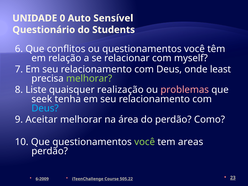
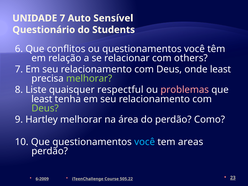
UNIDADE 0: 0 -> 7
myself: myself -> others
realização: realização -> respectful
seek at (42, 99): seek -> least
Deus at (45, 108) colour: light blue -> light green
Aceitar: Aceitar -> Hartley
você at (145, 142) colour: light green -> light blue
